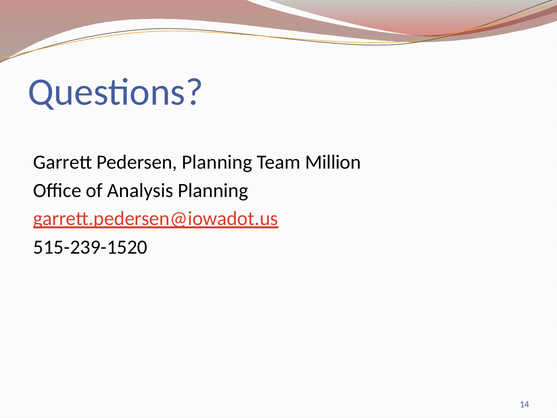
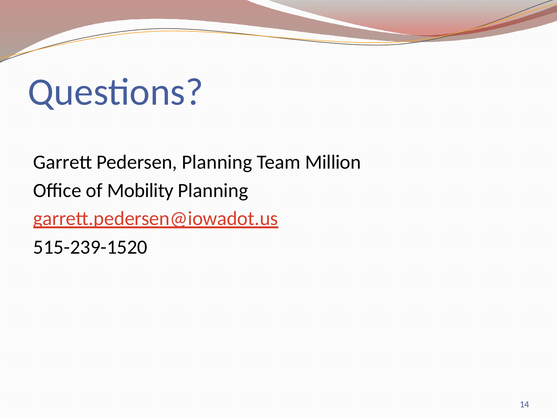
Analysis: Analysis -> Mobility
